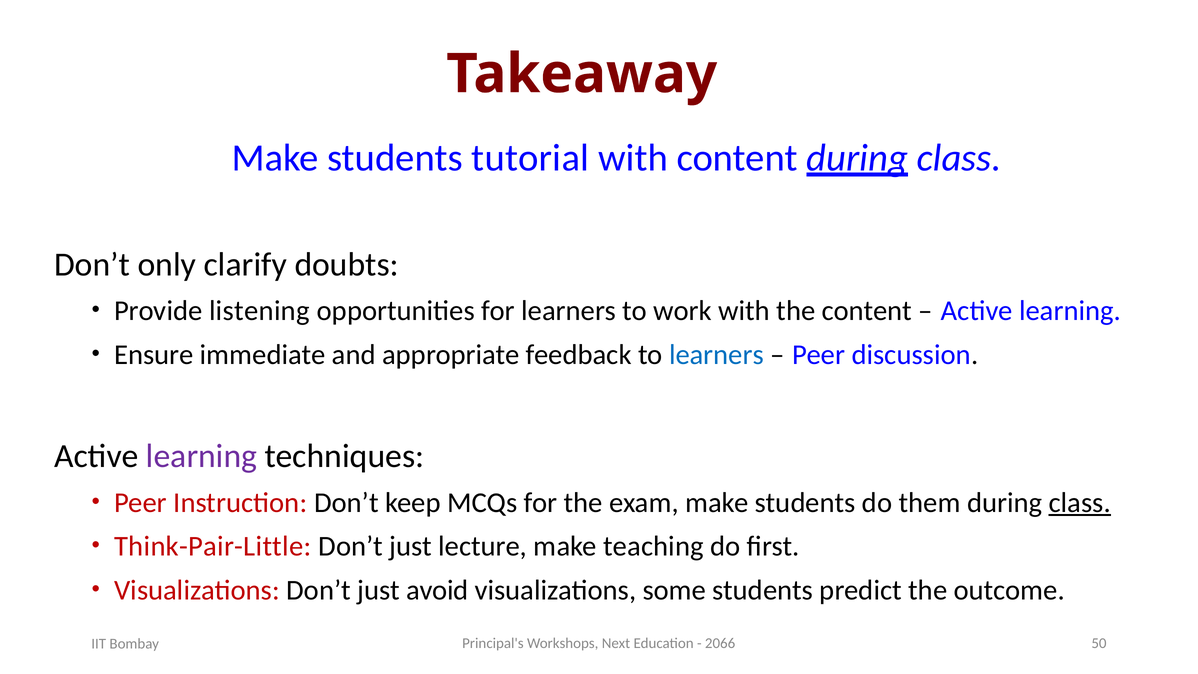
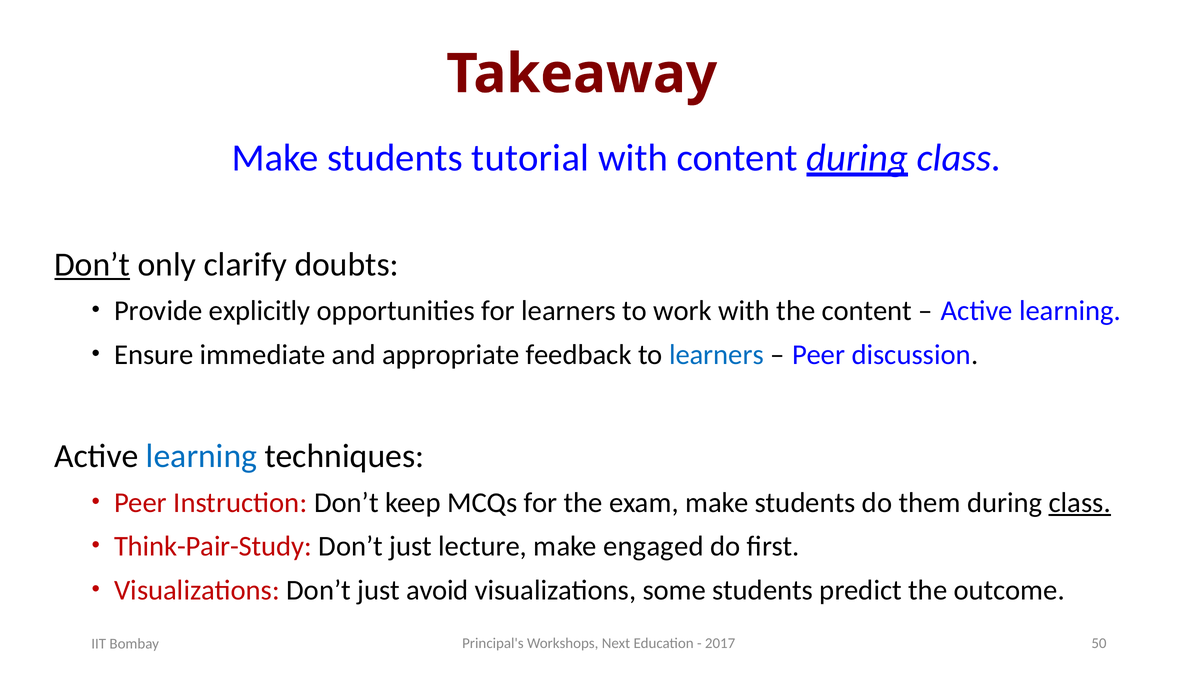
Don’t at (92, 264) underline: none -> present
listening: listening -> explicitly
learning at (202, 456) colour: purple -> blue
Think-Pair-Little: Think-Pair-Little -> Think-Pair-Study
teaching: teaching -> engaged
2066: 2066 -> 2017
